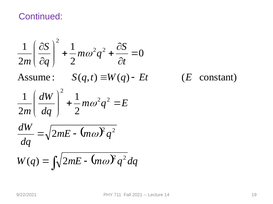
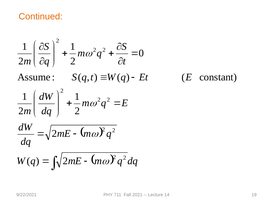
Continued colour: purple -> orange
